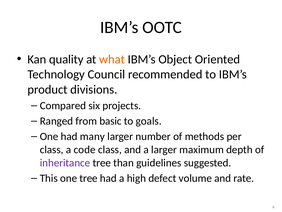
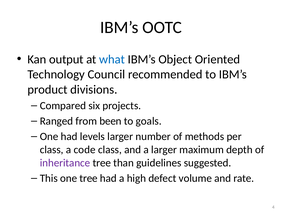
quality: quality -> output
what colour: orange -> blue
basic: basic -> been
many: many -> levels
